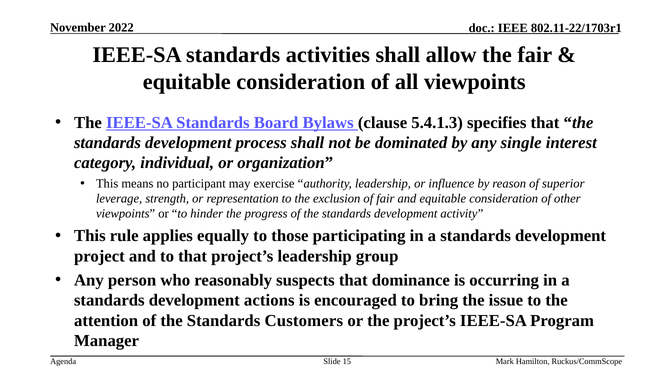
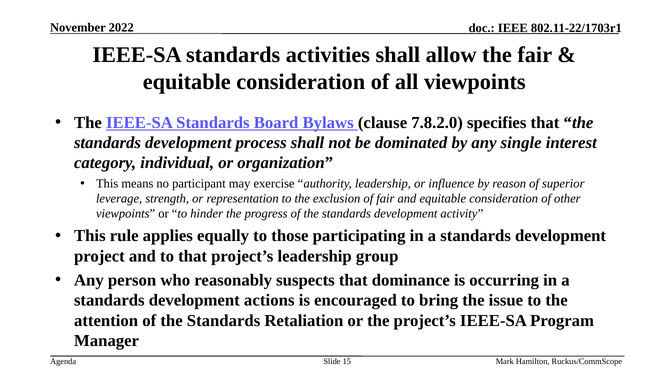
5.4.1.3: 5.4.1.3 -> 7.8.2.0
Customers: Customers -> Retaliation
